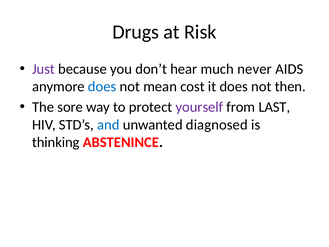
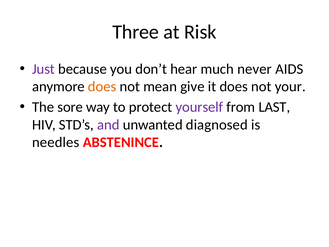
Drugs: Drugs -> Three
does at (102, 87) colour: blue -> orange
cost: cost -> give
then: then -> your
and colour: blue -> purple
thinking: thinking -> needles
